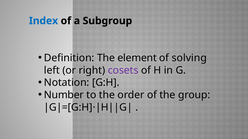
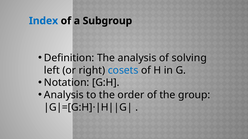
The element: element -> analysis
cosets colour: purple -> blue
Number at (64, 95): Number -> Analysis
